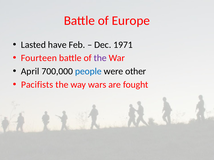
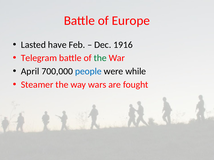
1971: 1971 -> 1916
Fourteen: Fourteen -> Telegram
the at (100, 58) colour: purple -> green
other: other -> while
Pacifists: Pacifists -> Steamer
